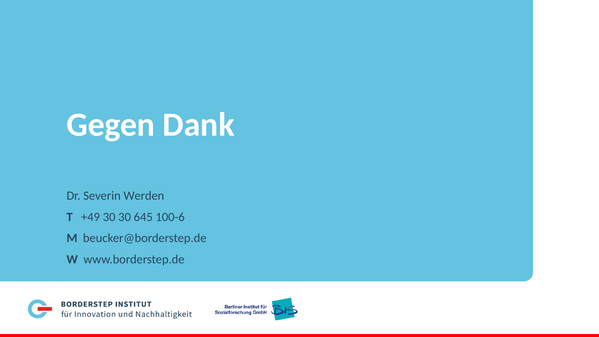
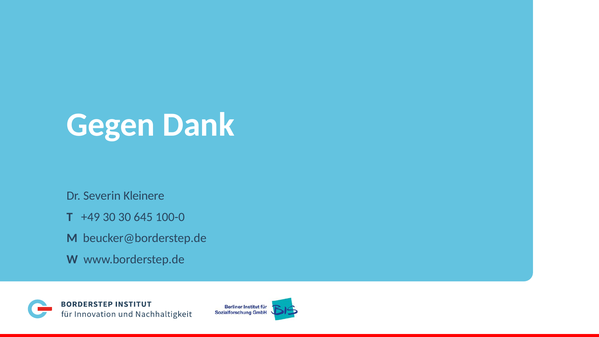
Werden: Werden -> Kleinere
100-6: 100-6 -> 100-0
